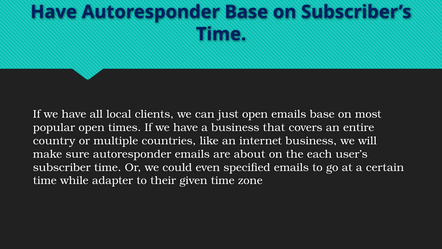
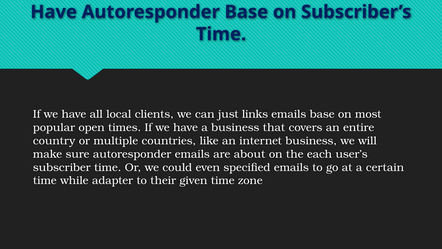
just open: open -> links
